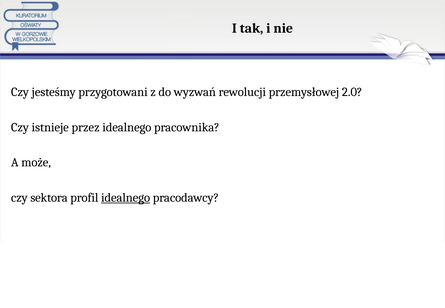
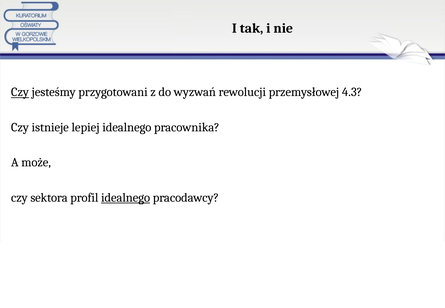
Czy at (20, 92) underline: none -> present
2.0: 2.0 -> 4.3
przez: przez -> lepiej
